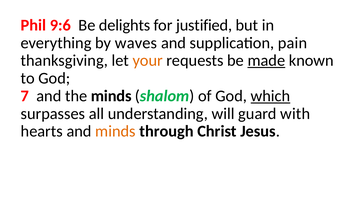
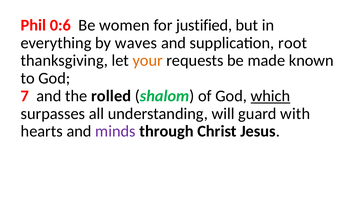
9:6: 9:6 -> 0:6
delights: delights -> women
pain: pain -> root
made underline: present -> none
the minds: minds -> rolled
minds at (115, 131) colour: orange -> purple
